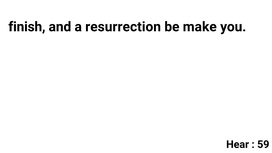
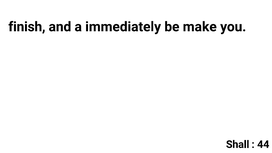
resurrection: resurrection -> immediately
Hear: Hear -> Shall
59: 59 -> 44
